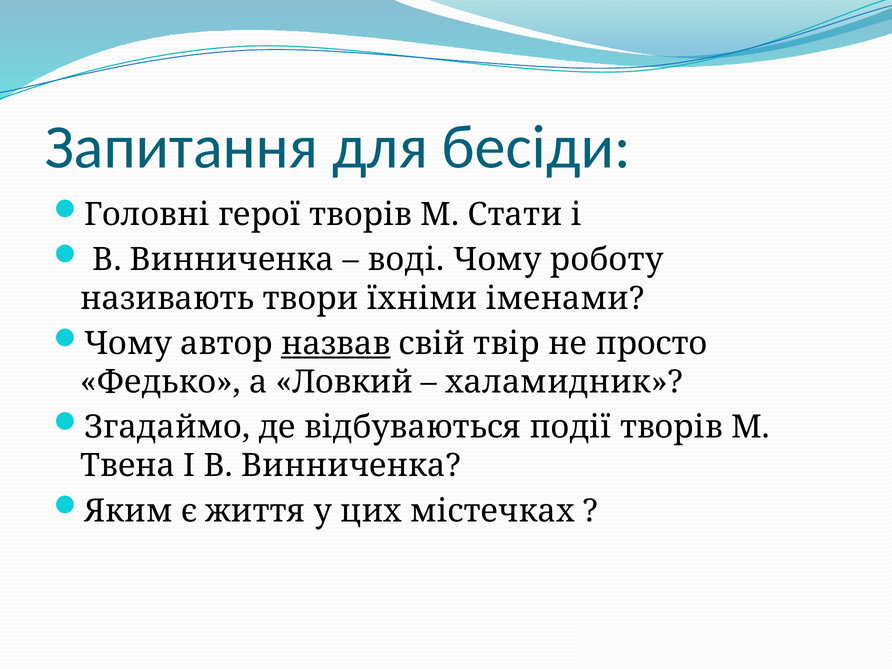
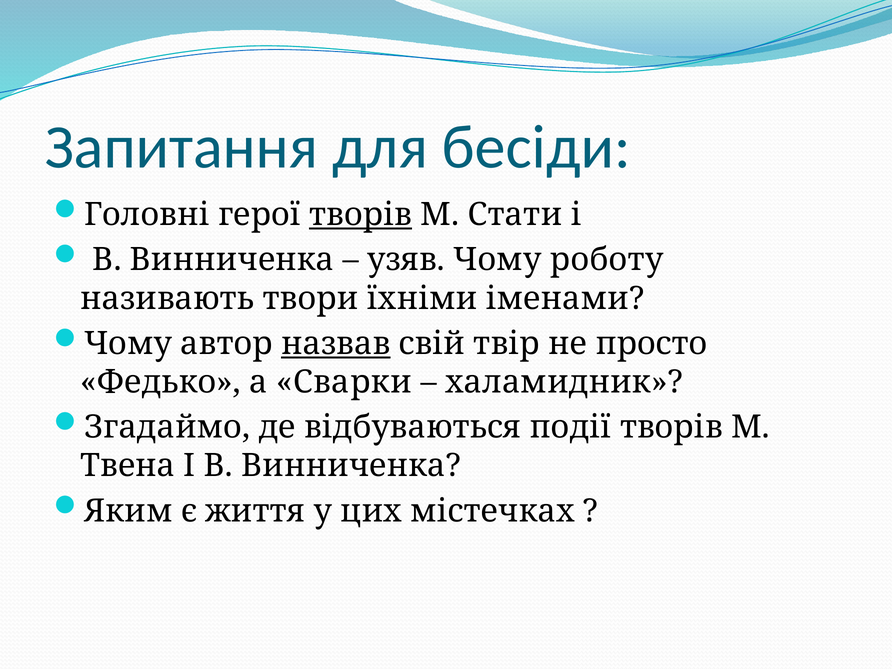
творів at (361, 215) underline: none -> present
воді: воді -> узяв
Ловкий: Ловкий -> Сварки
